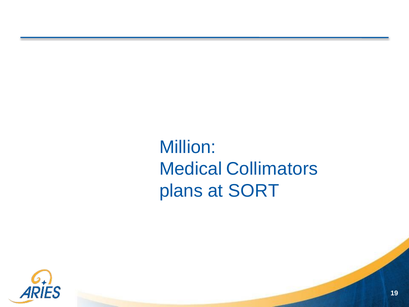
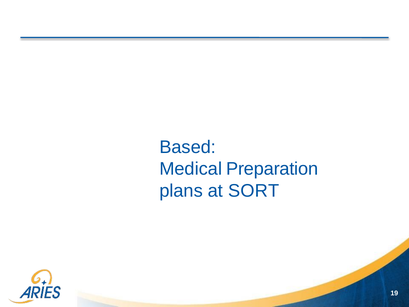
Million: Million -> Based
Collimators: Collimators -> Preparation
